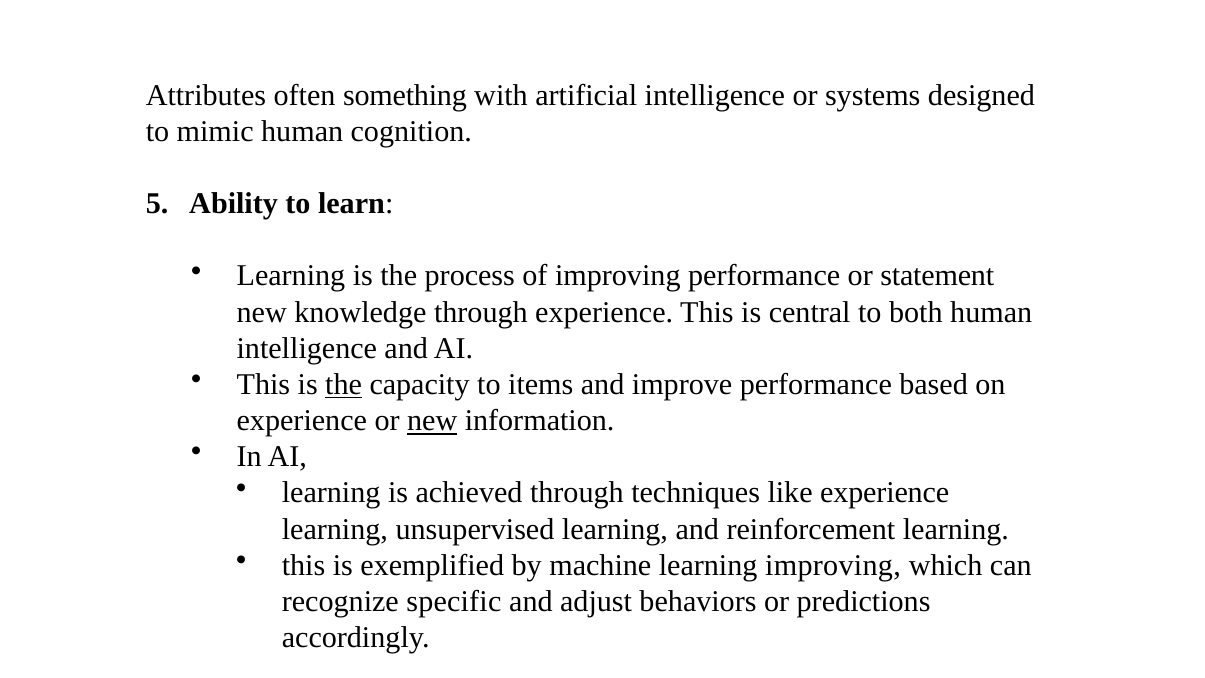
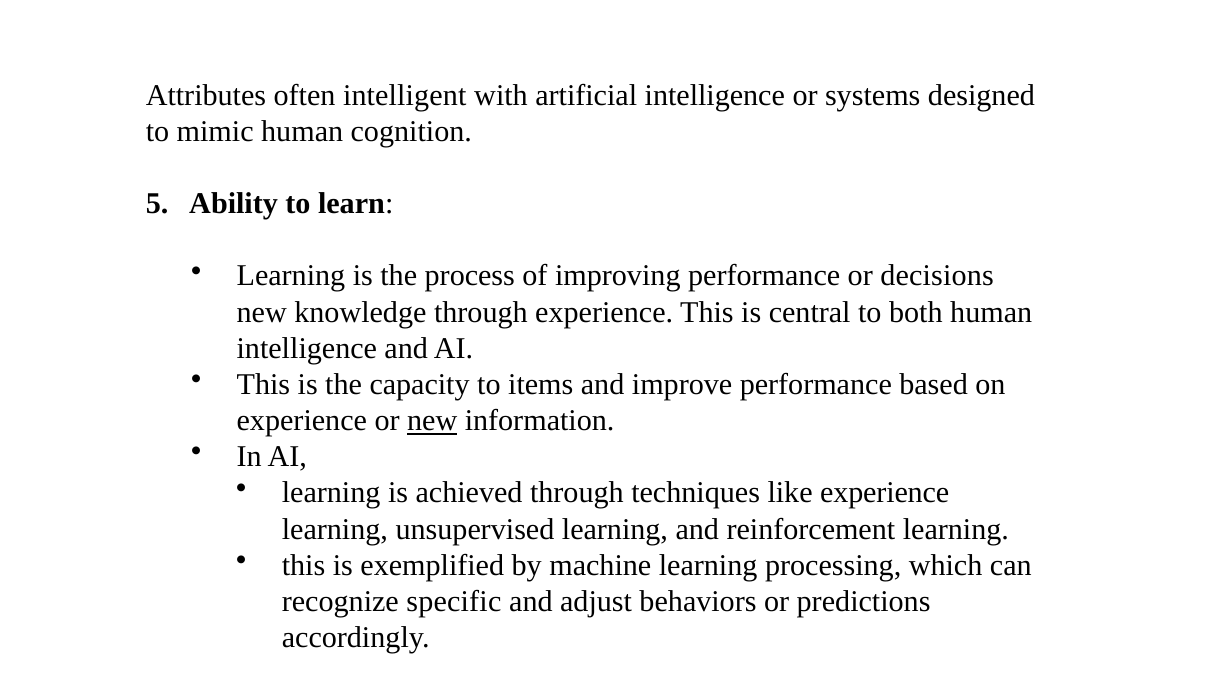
something: something -> intelligent
statement: statement -> decisions
the at (344, 384) underline: present -> none
learning improving: improving -> processing
